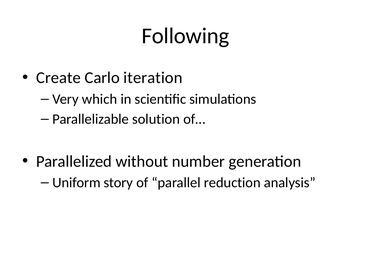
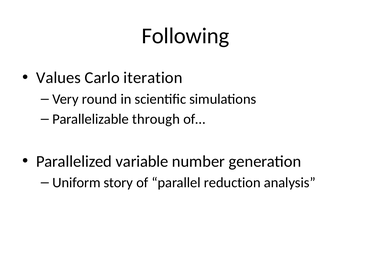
Create: Create -> Values
which: which -> round
solution: solution -> through
without: without -> variable
